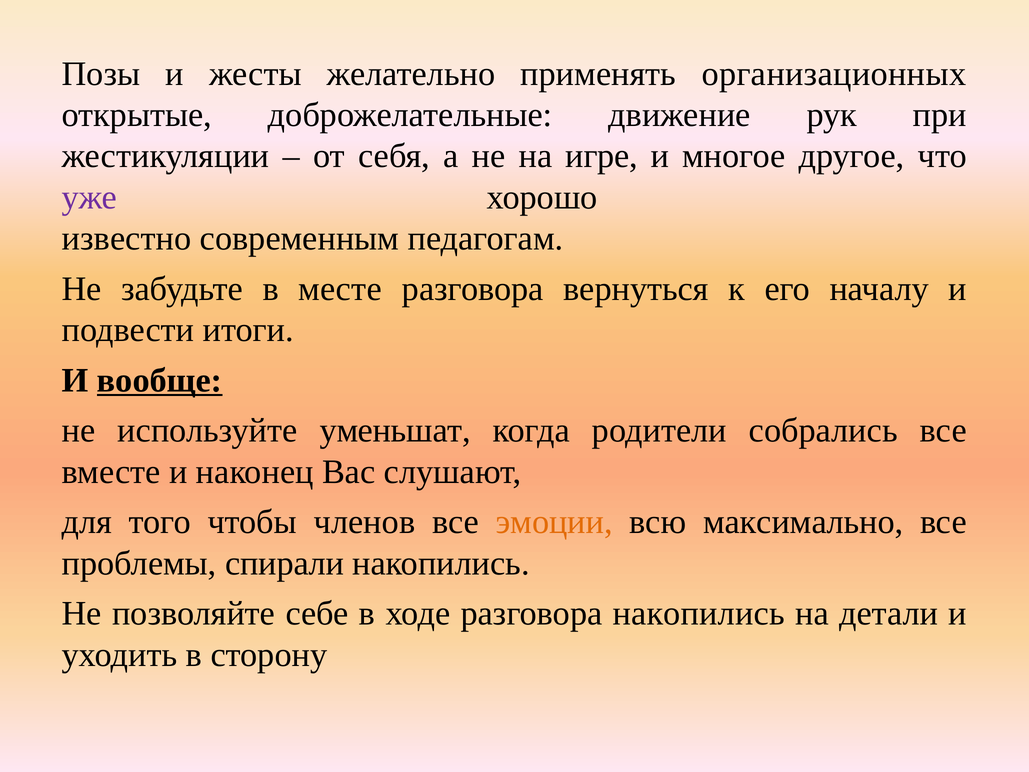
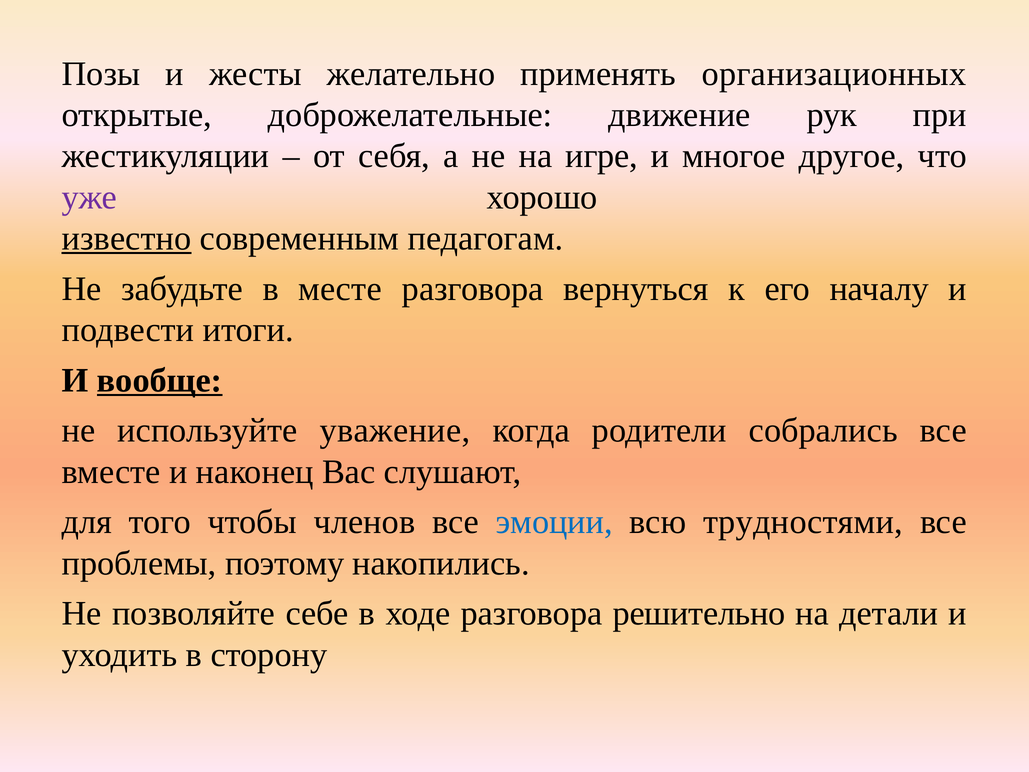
известно underline: none -> present
уменьшат: уменьшат -> уважение
эмоции colour: orange -> blue
максимально: максимально -> трудностями
спирали: спирали -> поэтому
разговора накопились: накопились -> решительно
